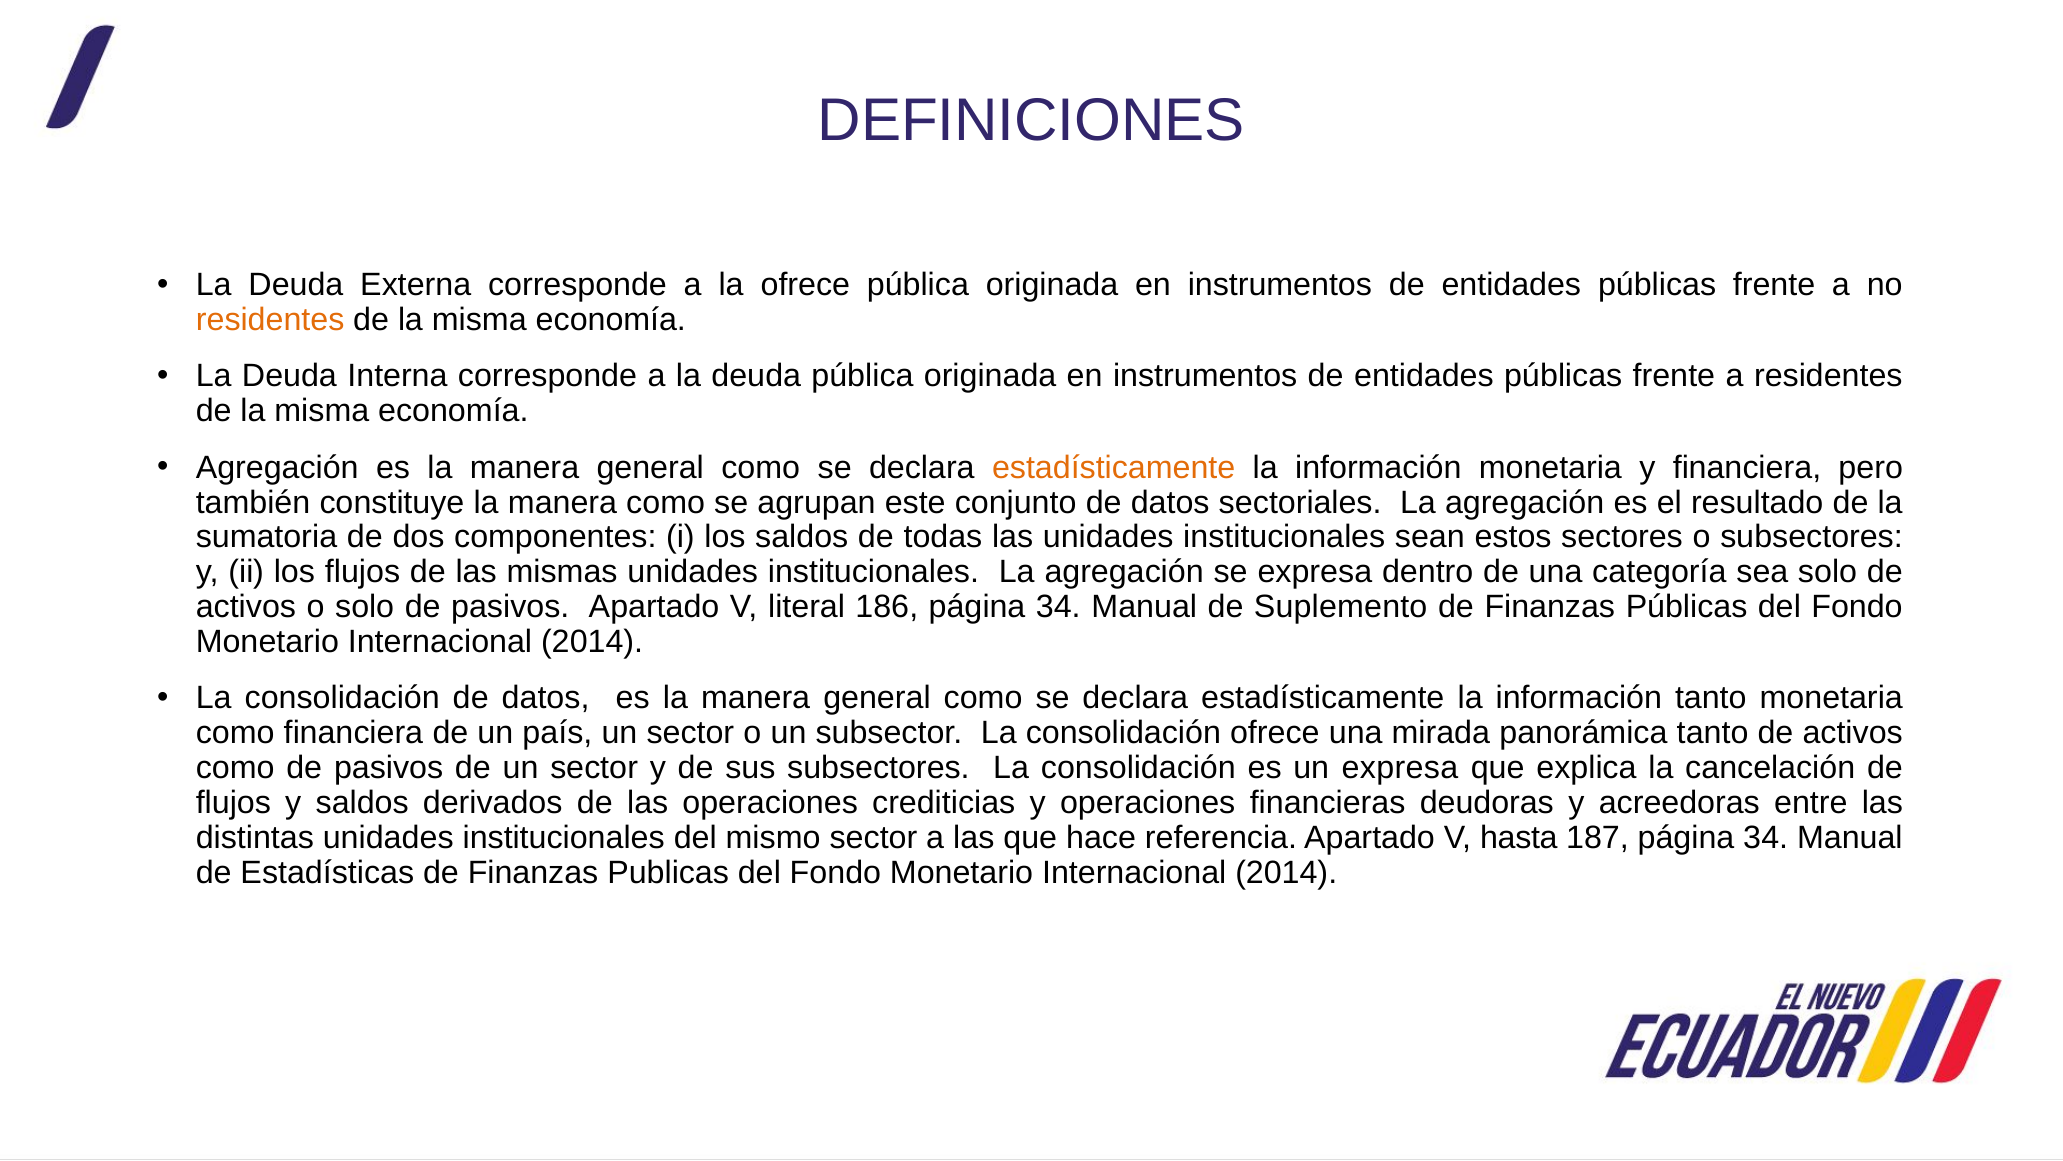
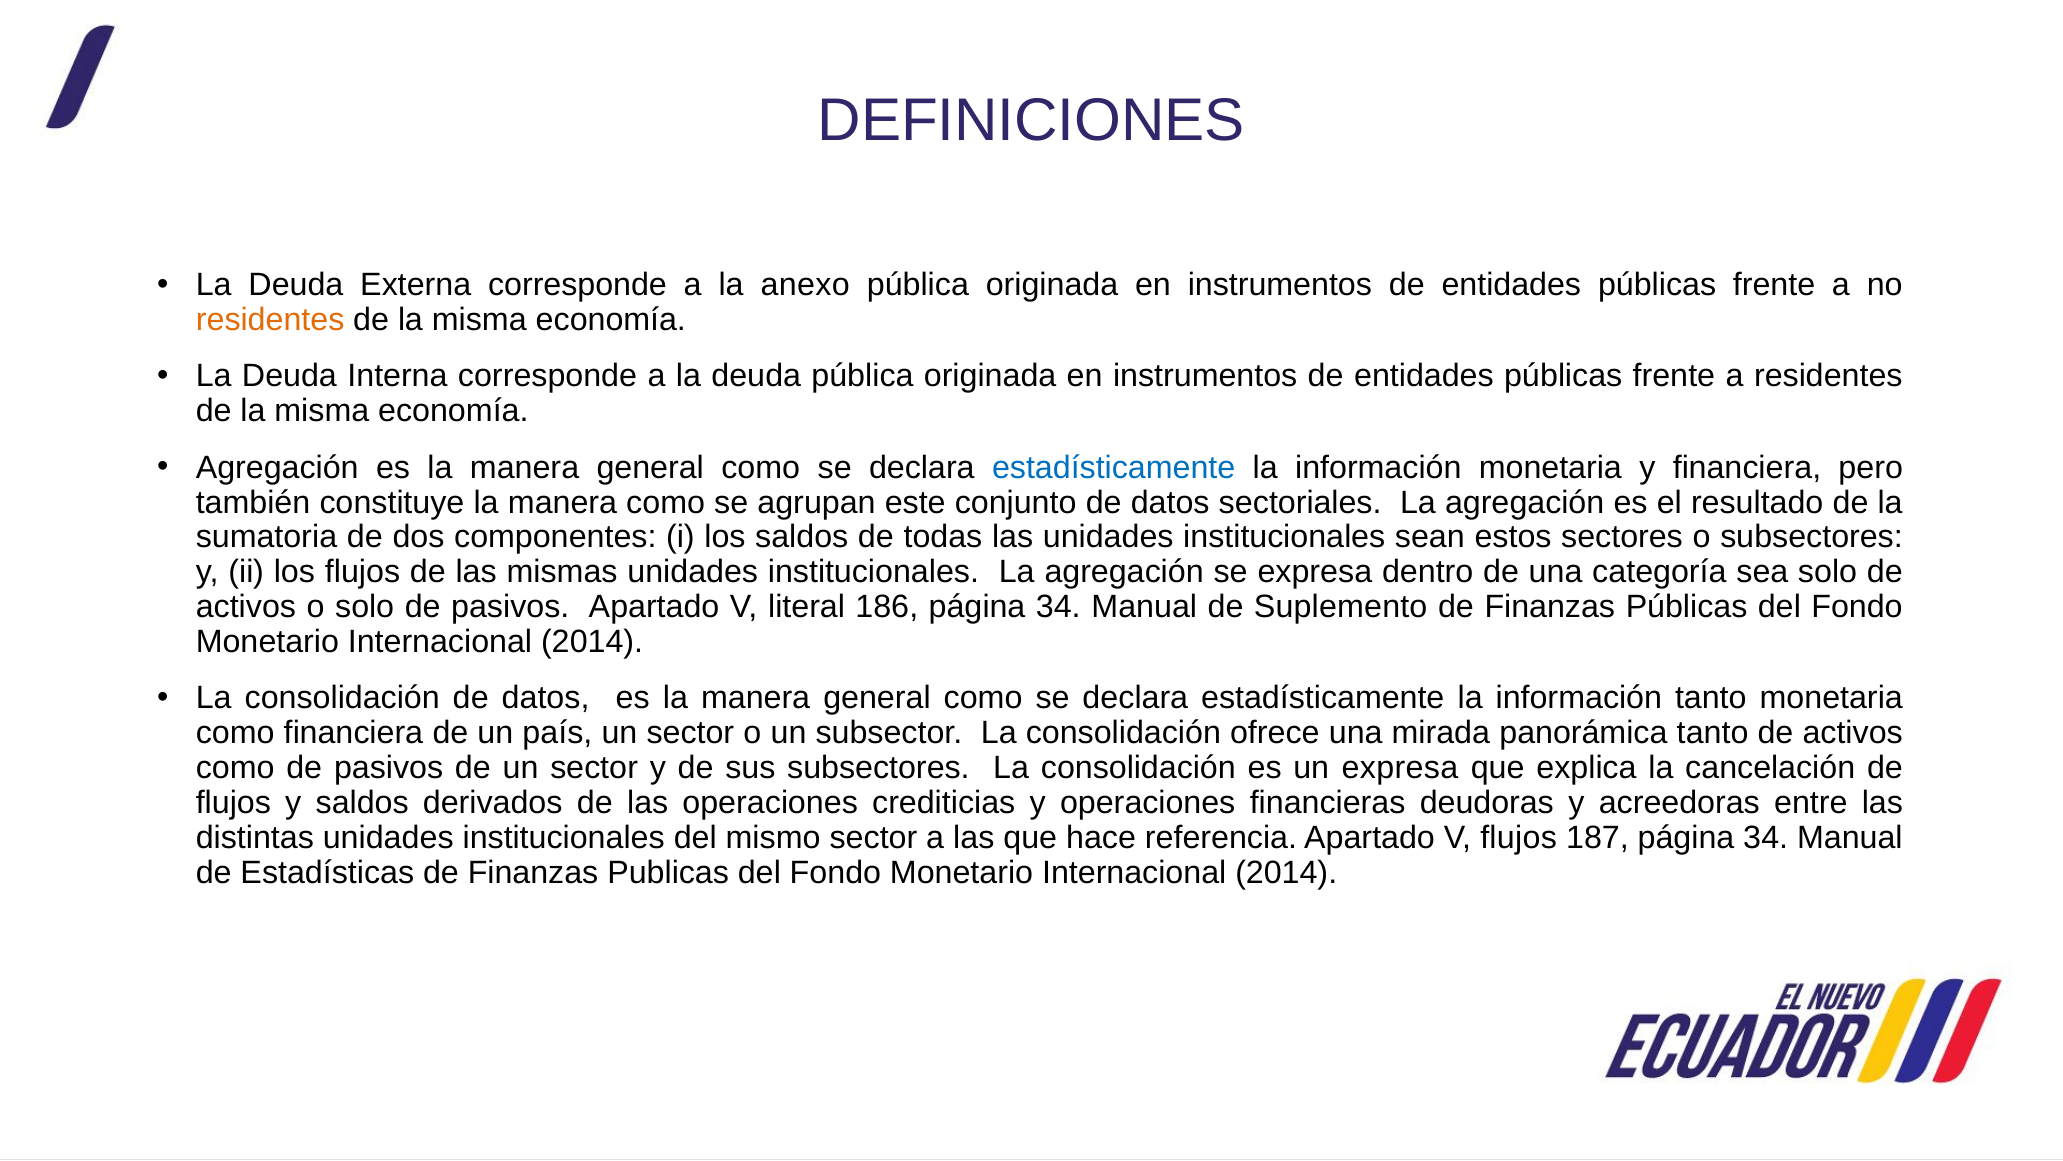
la ofrece: ofrece -> anexo
estadísticamente at (1114, 467) colour: orange -> blue
V hasta: hasta -> flujos
